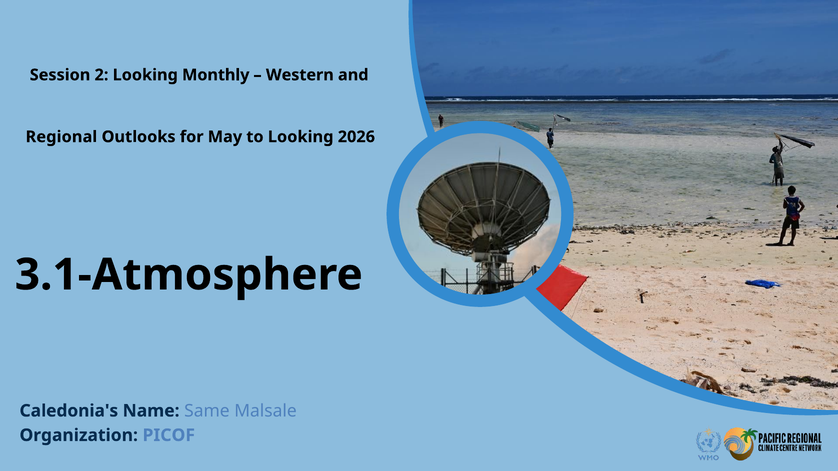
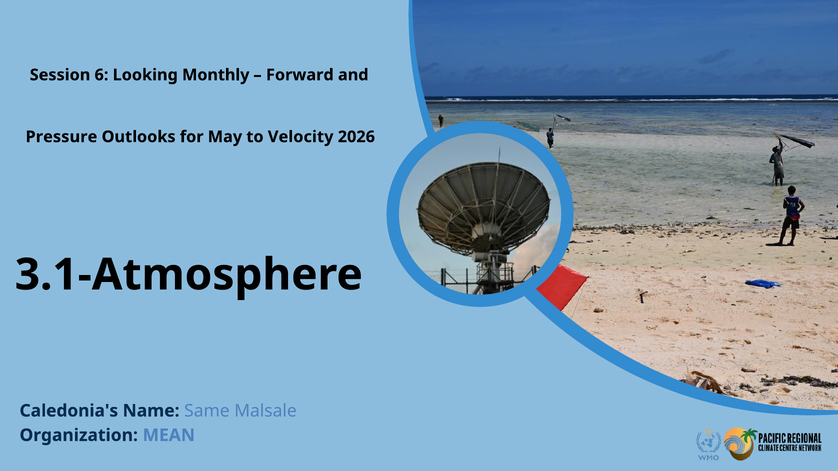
2: 2 -> 6
Western: Western -> Forward
Regional: Regional -> Pressure
to Looking: Looking -> Velocity
PICOF: PICOF -> MEAN
